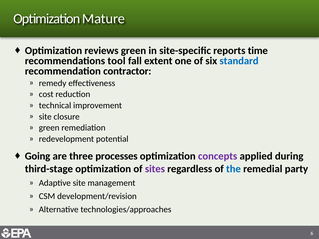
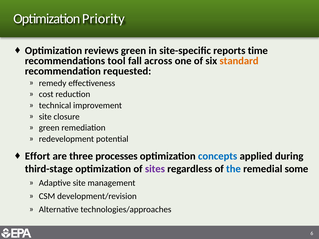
Mature: Mature -> Priority
extent: extent -> across
standard colour: blue -> orange
contractor: contractor -> requested
Going: Going -> Effort
concepts colour: purple -> blue
party: party -> some
